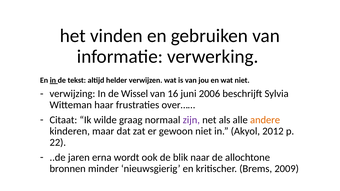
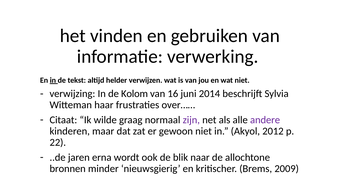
Wissel: Wissel -> Kolom
2006: 2006 -> 2014
andere colour: orange -> purple
